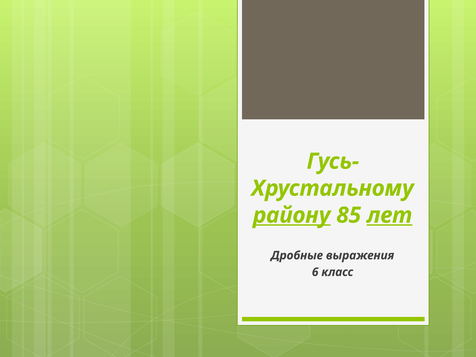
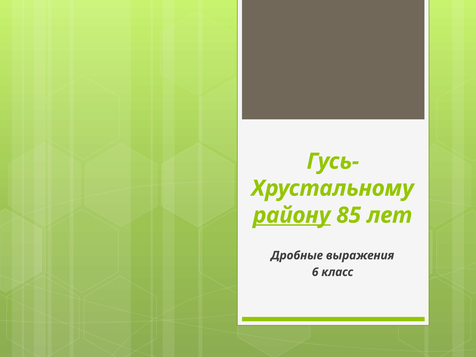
лет underline: present -> none
